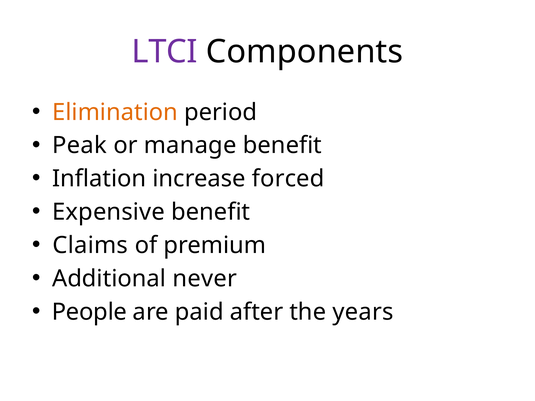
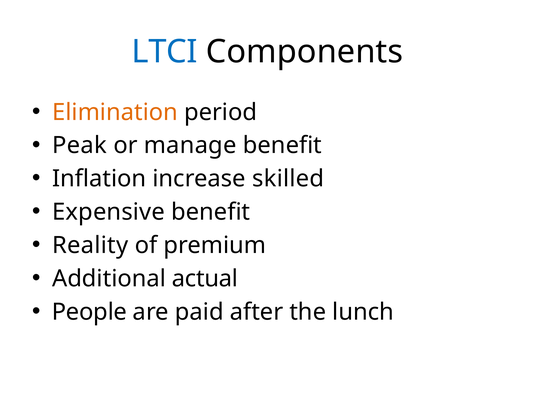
LTCI colour: purple -> blue
forced: forced -> skilled
Claims: Claims -> Reality
never: never -> actual
years: years -> lunch
